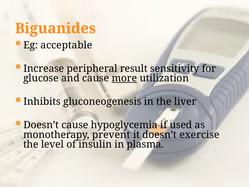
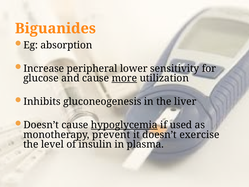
acceptable: acceptable -> absorption
result: result -> lower
hypoglycemia underline: none -> present
